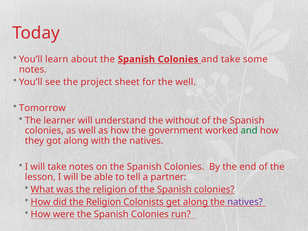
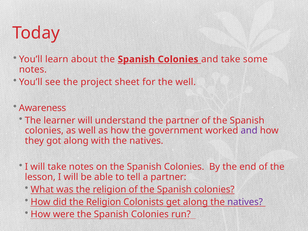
Tomorrow: Tomorrow -> Awareness
the without: without -> partner
and at (249, 131) colour: green -> purple
